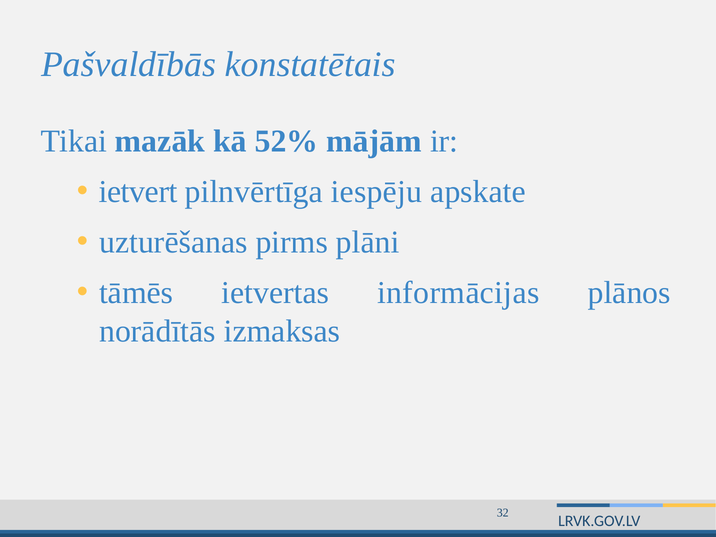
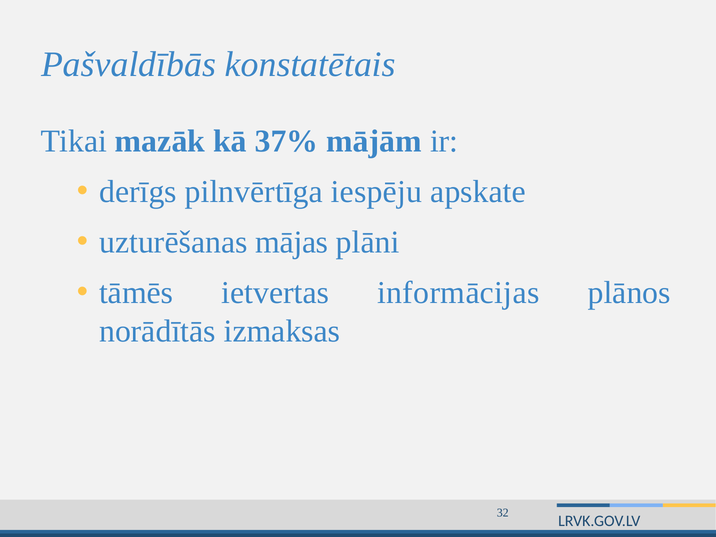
52%: 52% -> 37%
ietvert: ietvert -> derīgs
pirms: pirms -> mājas
